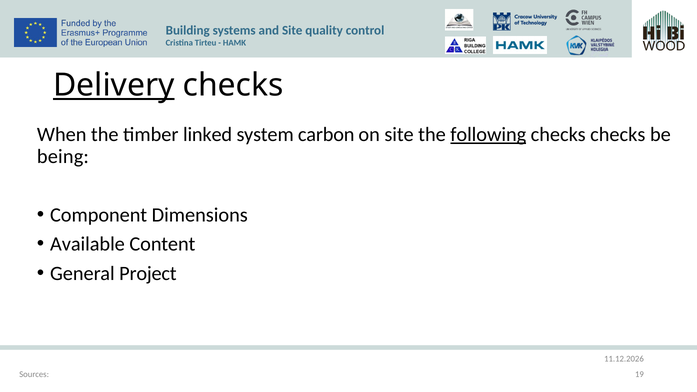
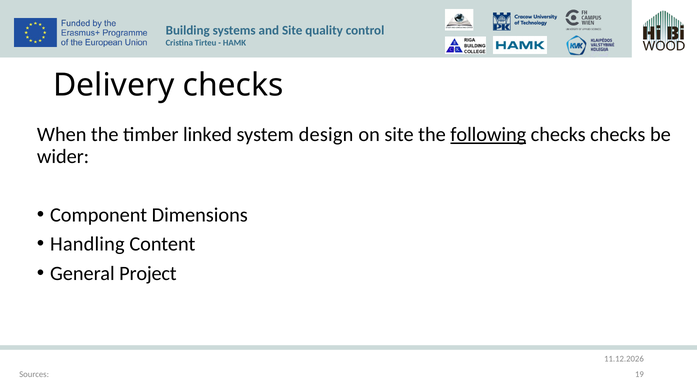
Delivery underline: present -> none
carbon: carbon -> design
being: being -> wider
Available: Available -> Handling
